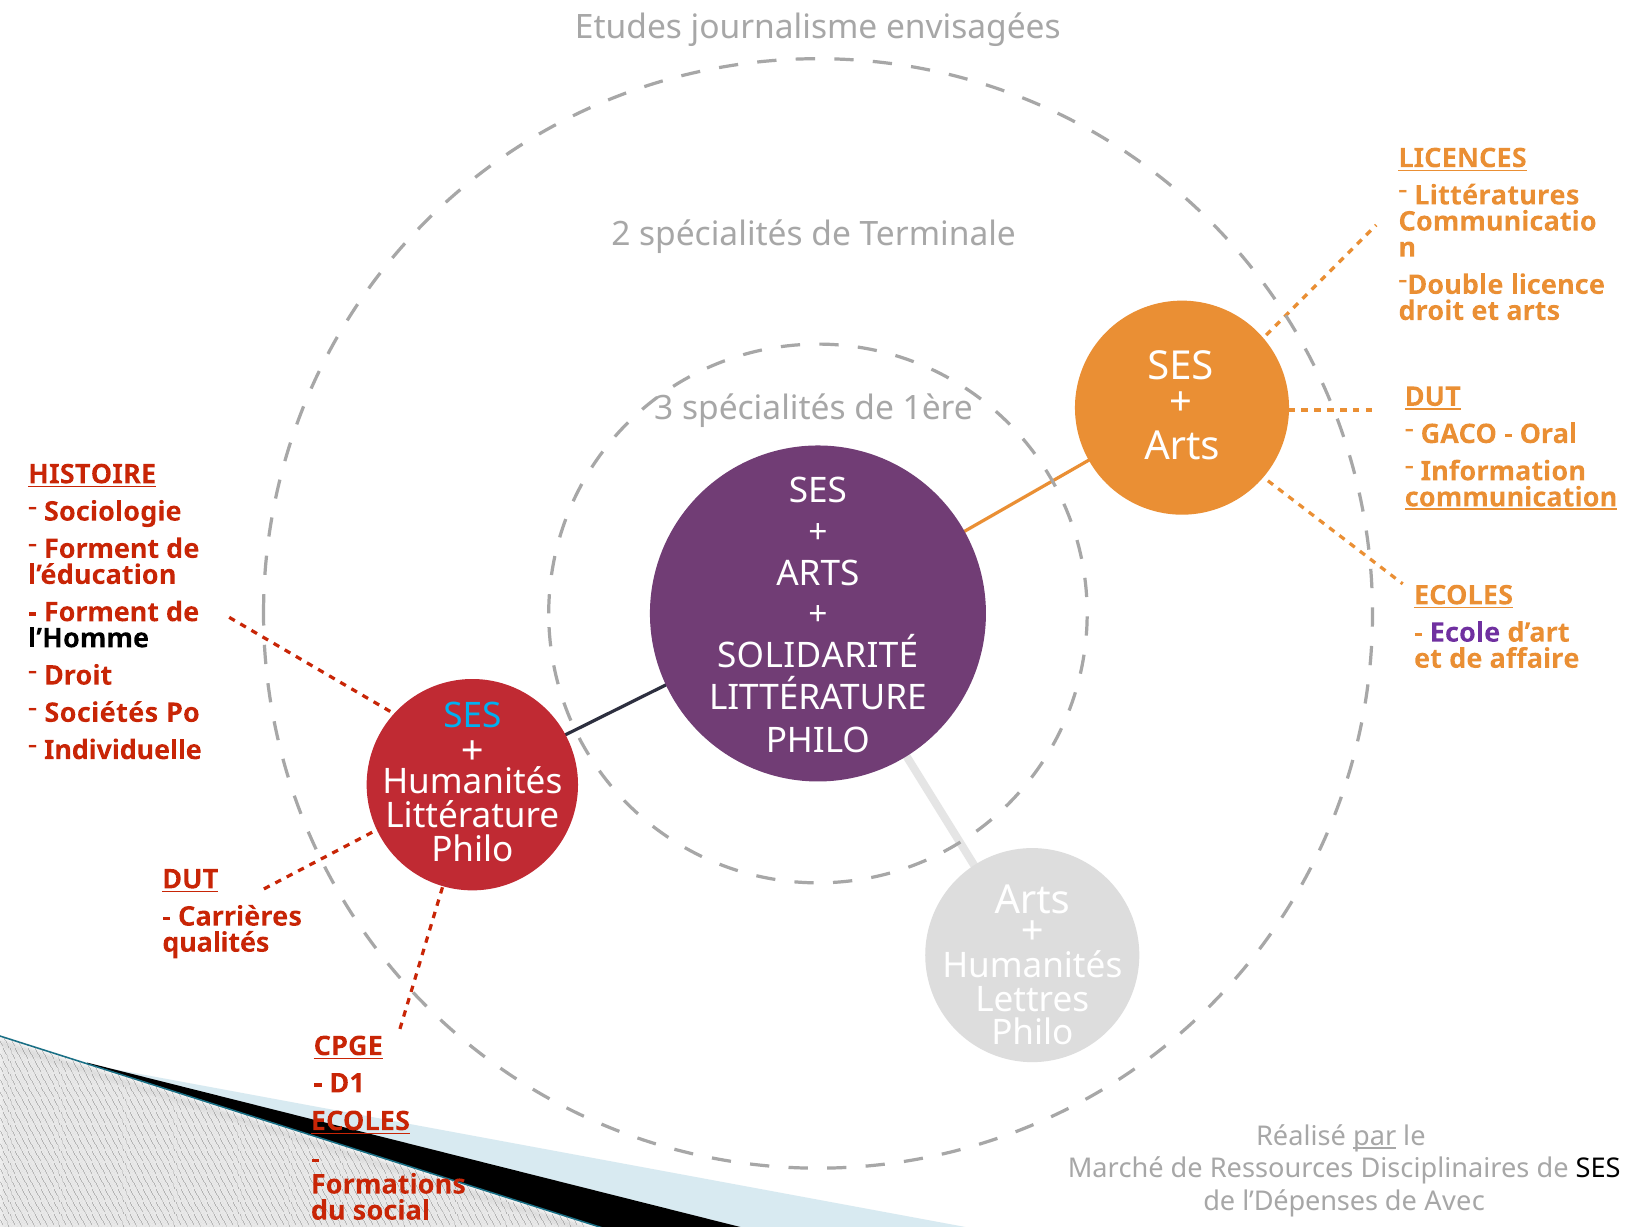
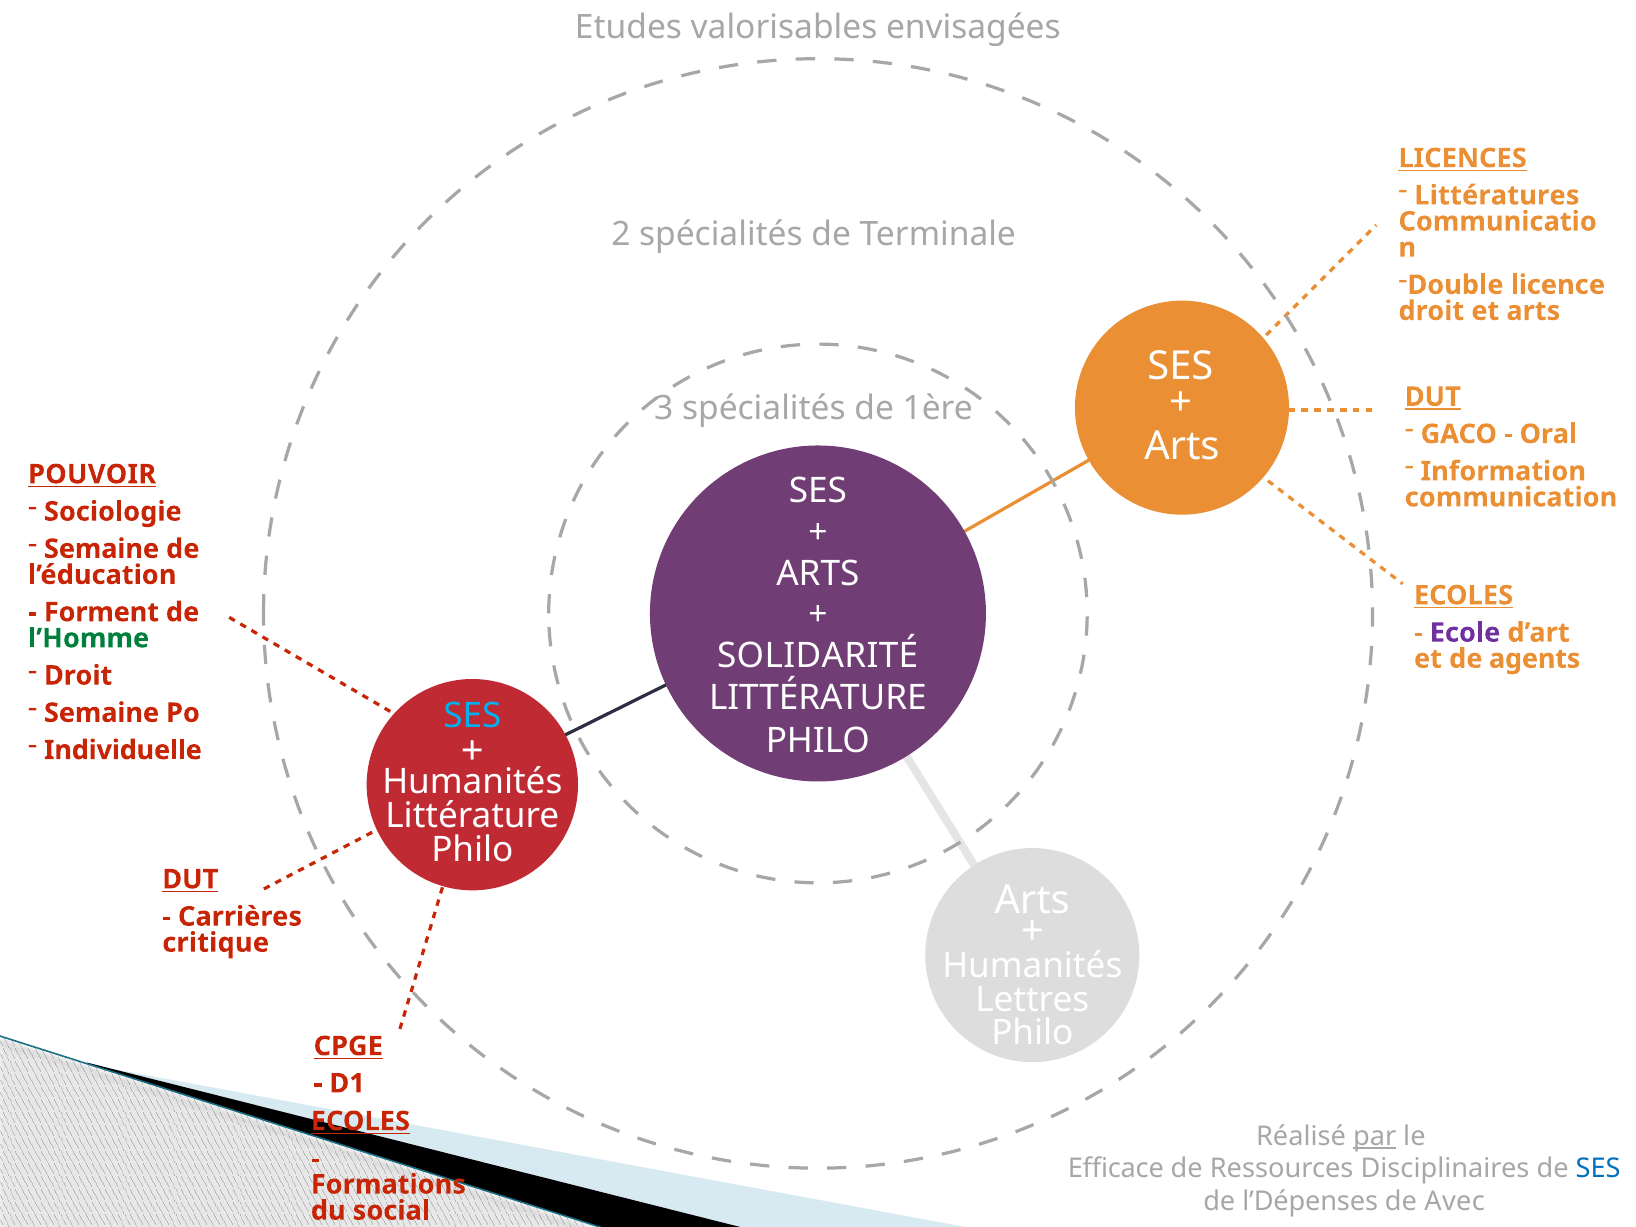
journalisme: journalisme -> valorisables
HISTOIRE: HISTOIRE -> POUVOIR
communication underline: present -> none
Forment at (102, 549): Forment -> Semaine
l’Homme colour: black -> green
affaire: affaire -> agents
Sociétés at (101, 713): Sociétés -> Semaine
qualités: qualités -> critique
Marché: Marché -> Efficace
SES at (1598, 1169) colour: black -> blue
